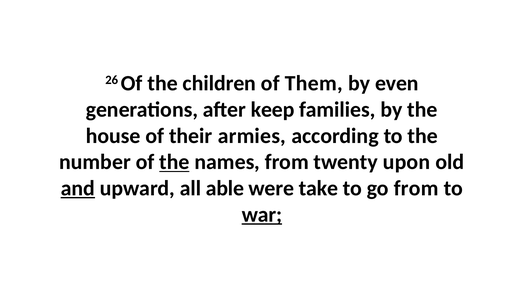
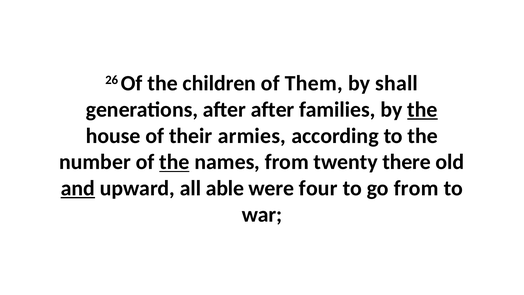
even: even -> shall
after keep: keep -> after
the at (422, 110) underline: none -> present
upon: upon -> there
take: take -> four
war underline: present -> none
